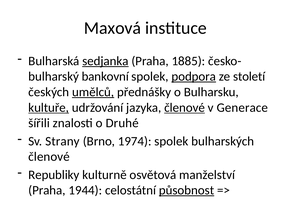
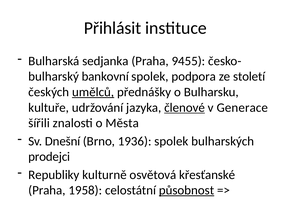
Maxová: Maxová -> Přihlásit
sedjanka underline: present -> none
1885: 1885 -> 9455
podpora underline: present -> none
kultuře underline: present -> none
Druhé: Druhé -> Města
Strany: Strany -> Dnešní
1974: 1974 -> 1936
členové at (49, 157): členové -> prodejci
manželství: manželství -> křesťanské
1944: 1944 -> 1958
